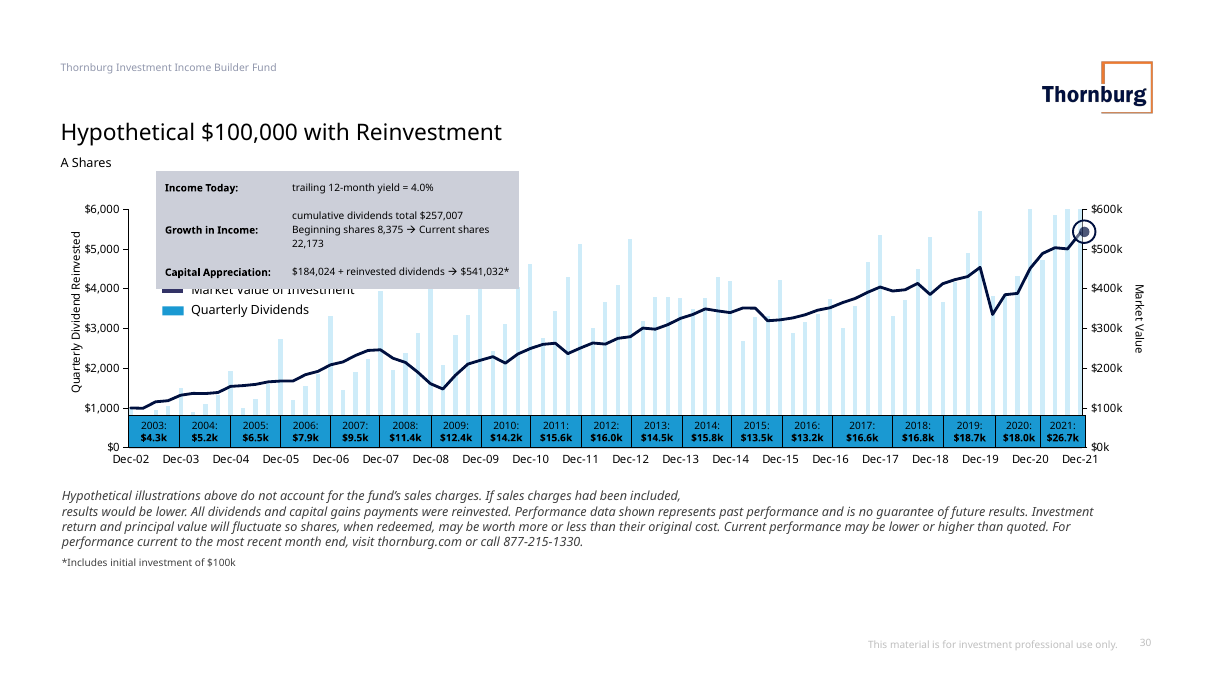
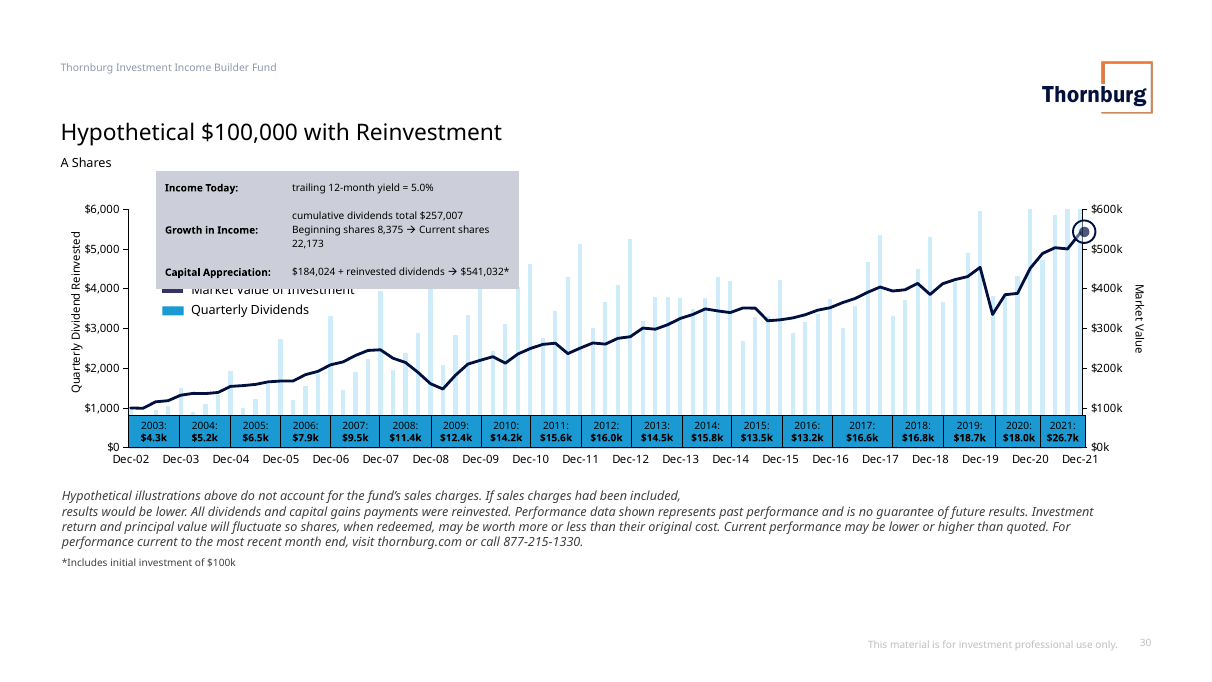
4.0%: 4.0% -> 5.0%
